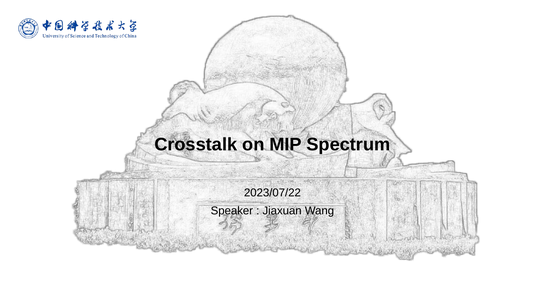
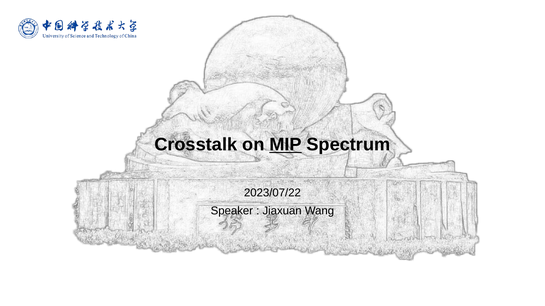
MIP underline: none -> present
